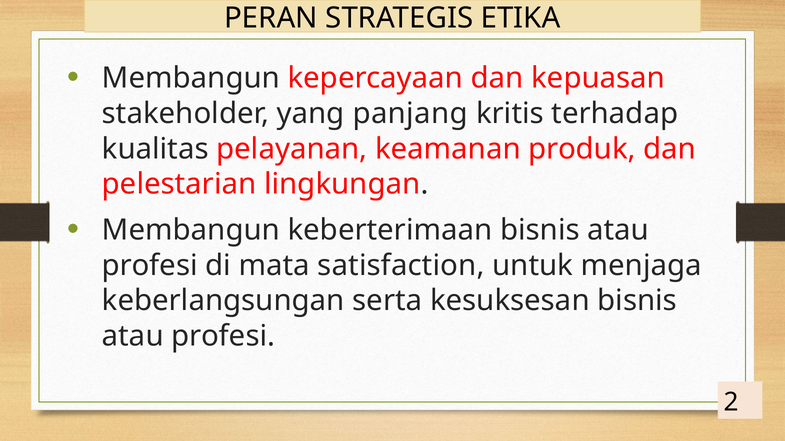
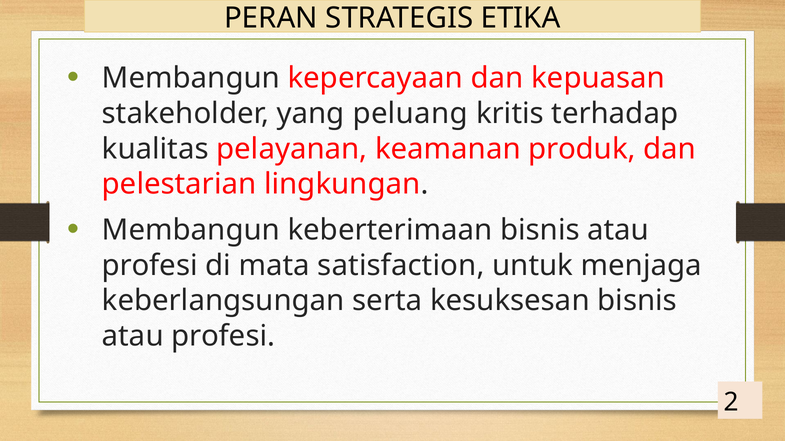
panjang: panjang -> peluang
